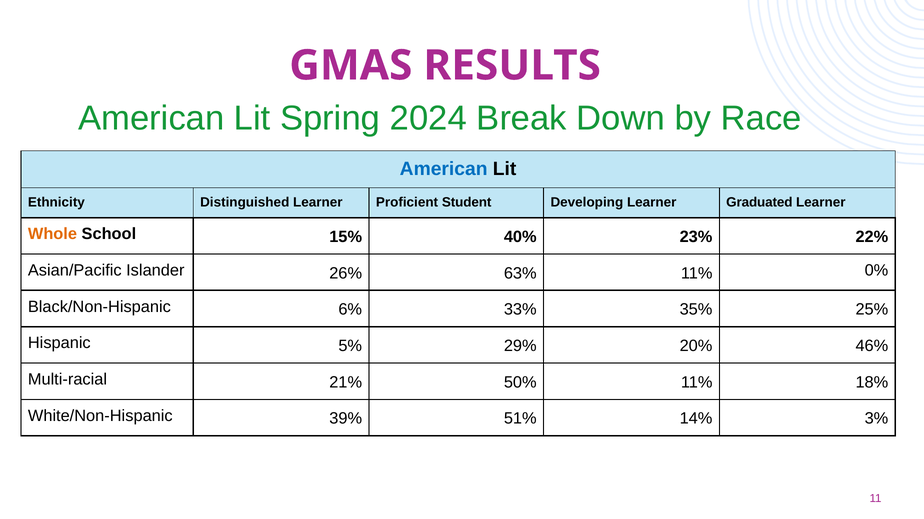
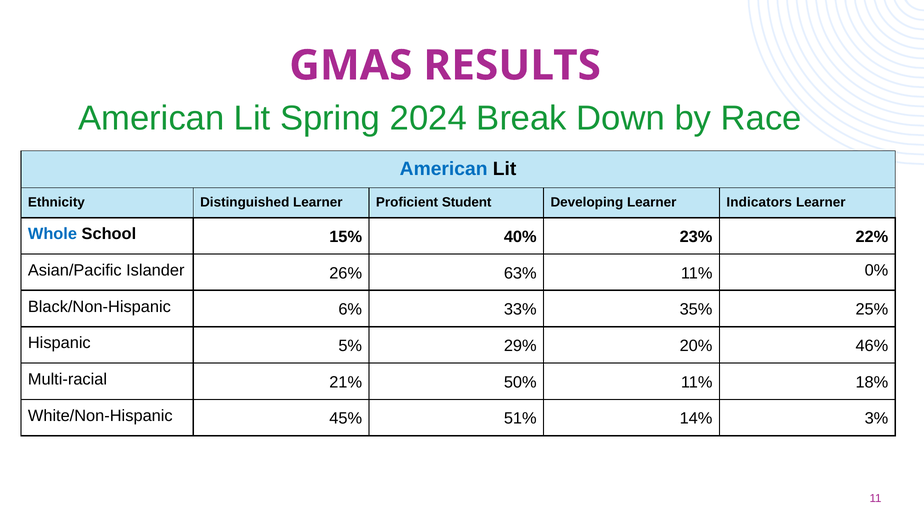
Graduated: Graduated -> Indicators
Whole colour: orange -> blue
39%: 39% -> 45%
